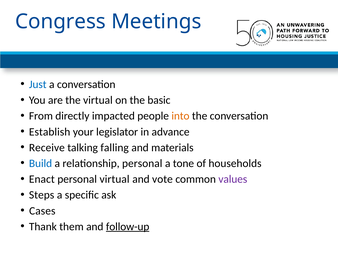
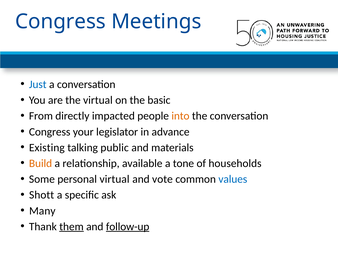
Establish at (50, 132): Establish -> Congress
Receive: Receive -> Existing
falling: falling -> public
Build colour: blue -> orange
relationship personal: personal -> available
Enact: Enact -> Some
values colour: purple -> blue
Steps: Steps -> Shott
Cases: Cases -> Many
them underline: none -> present
